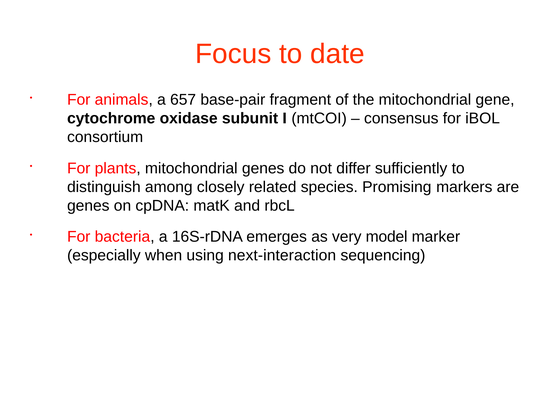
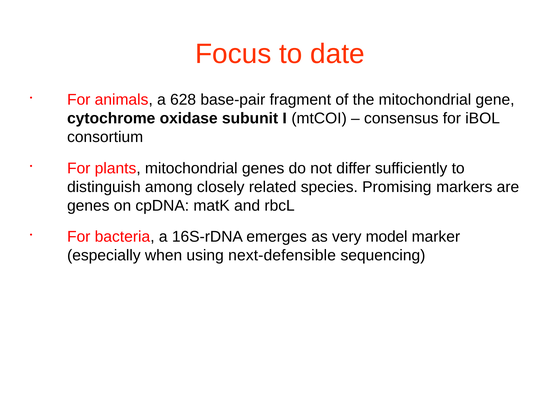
657: 657 -> 628
next-interaction: next-interaction -> next-defensible
